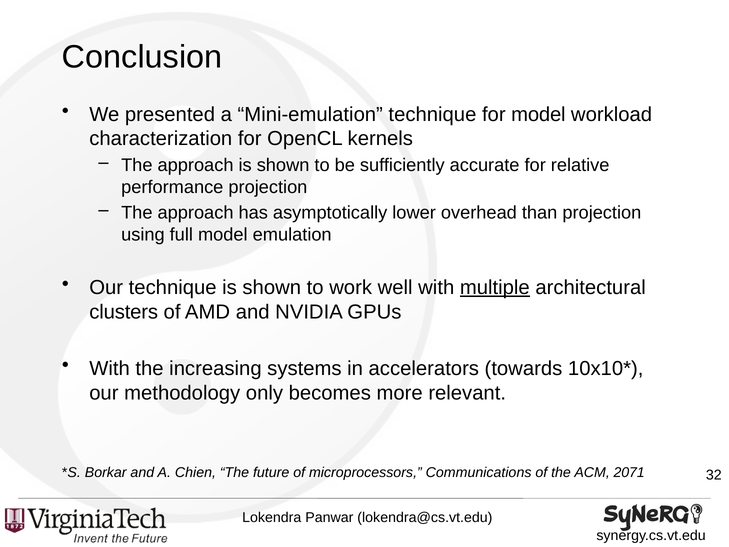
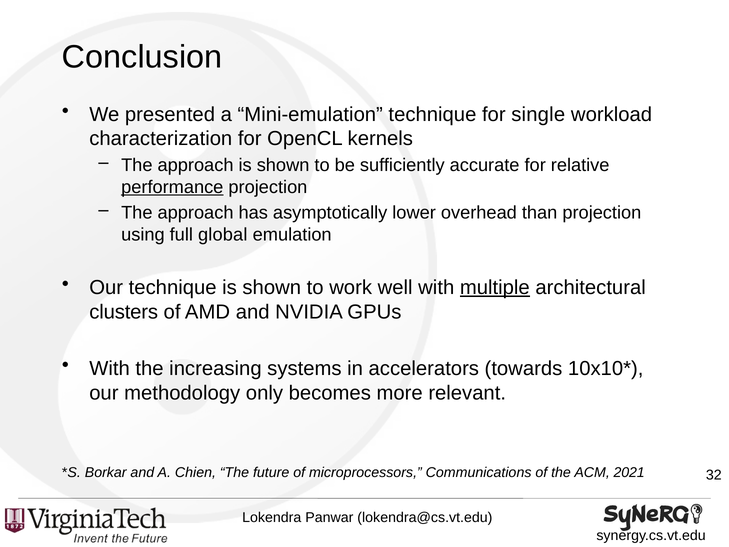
for model: model -> single
performance underline: none -> present
full model: model -> global
2071: 2071 -> 2021
